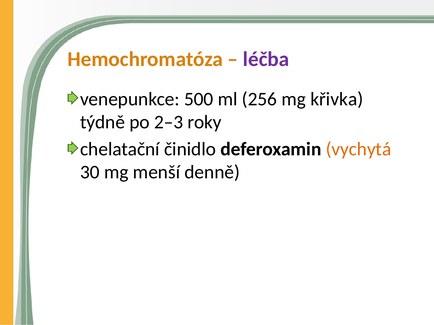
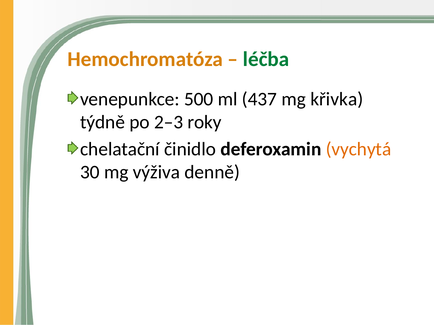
léčba colour: purple -> green
256: 256 -> 437
menší: menší -> výživa
